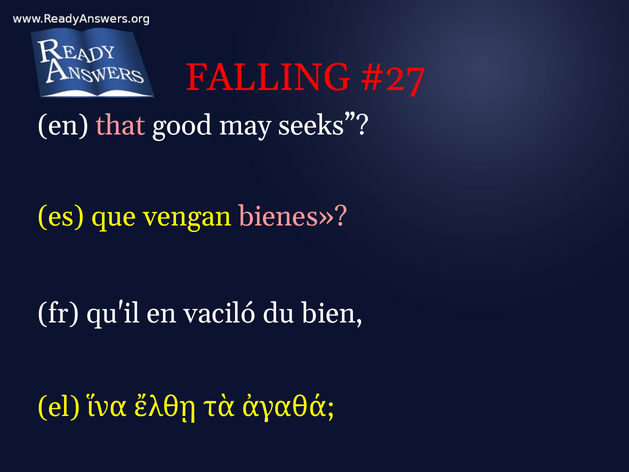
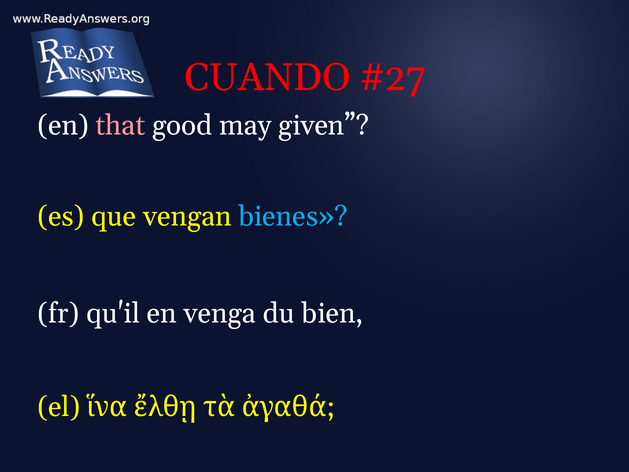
FALLING: FALLING -> CUANDO
seeks: seeks -> given
bienes colour: pink -> light blue
vaciló: vaciló -> venga
